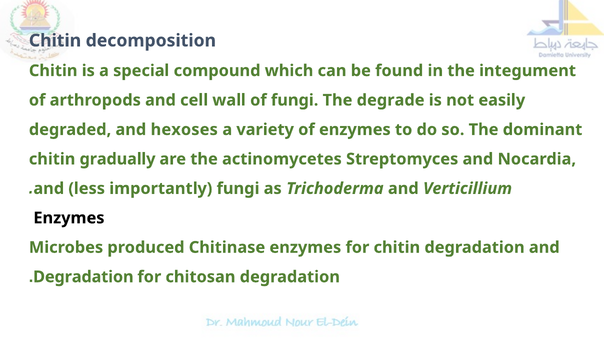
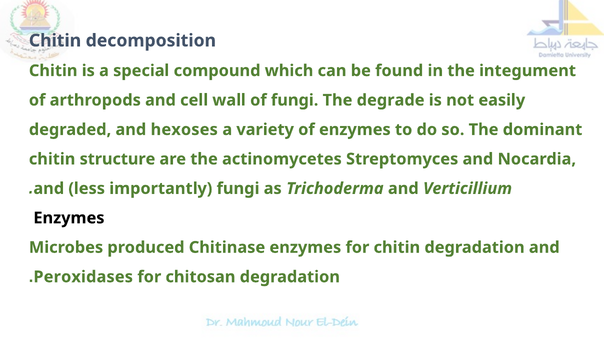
gradually: gradually -> structure
Degradation at (83, 277): Degradation -> Peroxidases
